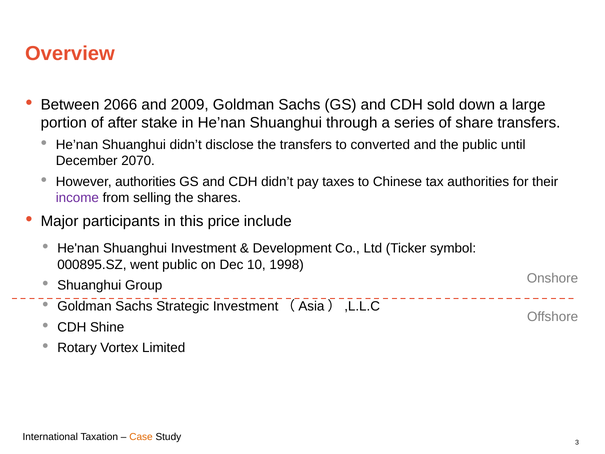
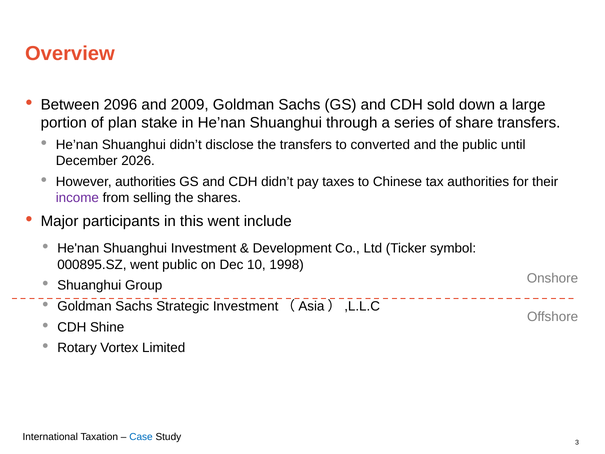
2066: 2066 -> 2096
after: after -> plan
2070: 2070 -> 2026
this price: price -> went
Case colour: orange -> blue
